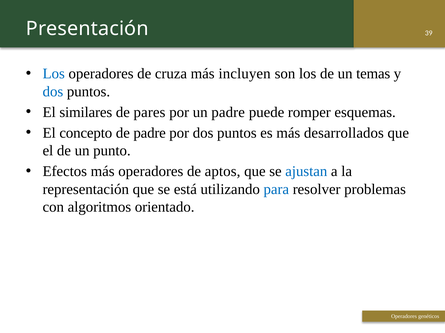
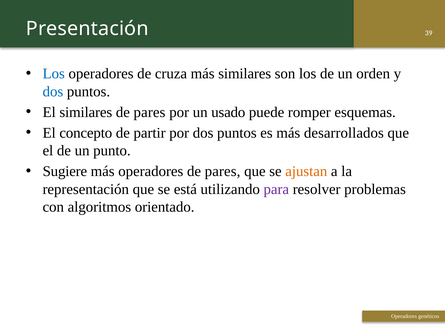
más incluyen: incluyen -> similares
temas: temas -> orden
un padre: padre -> usado
de padre: padre -> partir
Efectos: Efectos -> Sugiere
operadores de aptos: aptos -> pares
ajustan colour: blue -> orange
para colour: blue -> purple
